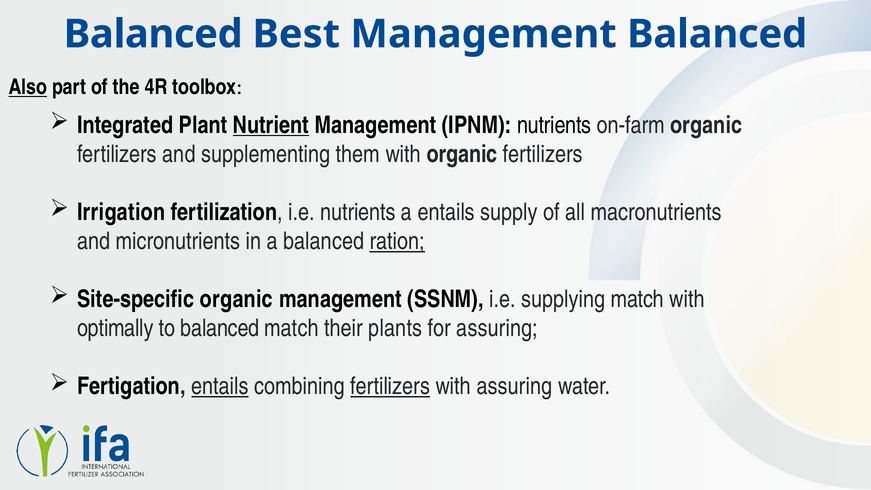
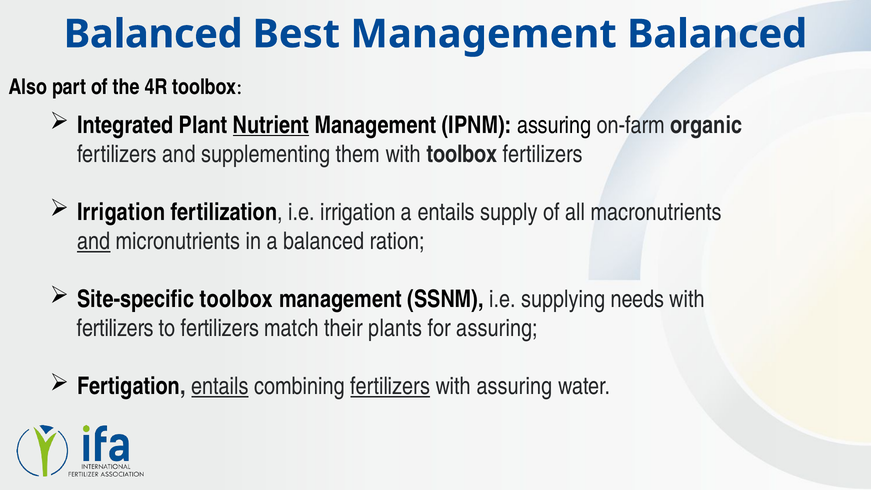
Also underline: present -> none
IPNM nutrients: nutrients -> assuring
with organic: organic -> toolbox
i.e nutrients: nutrients -> irrigation
and at (94, 241) underline: none -> present
ration underline: present -> none
Site-specific organic: organic -> toolbox
supplying match: match -> needs
optimally at (115, 328): optimally -> fertilizers
to balanced: balanced -> fertilizers
